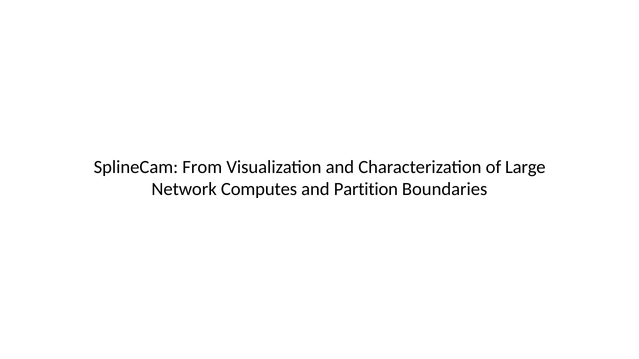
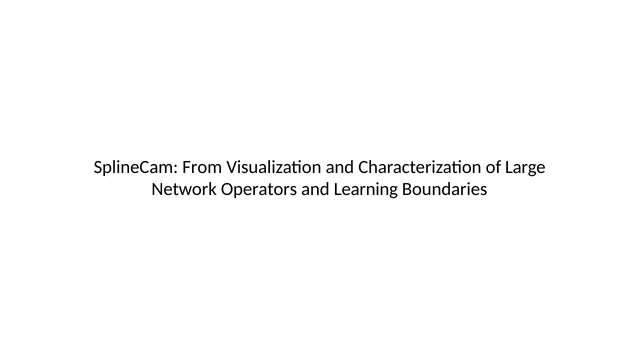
Computes: Computes -> Operators
Partition: Partition -> Learning
